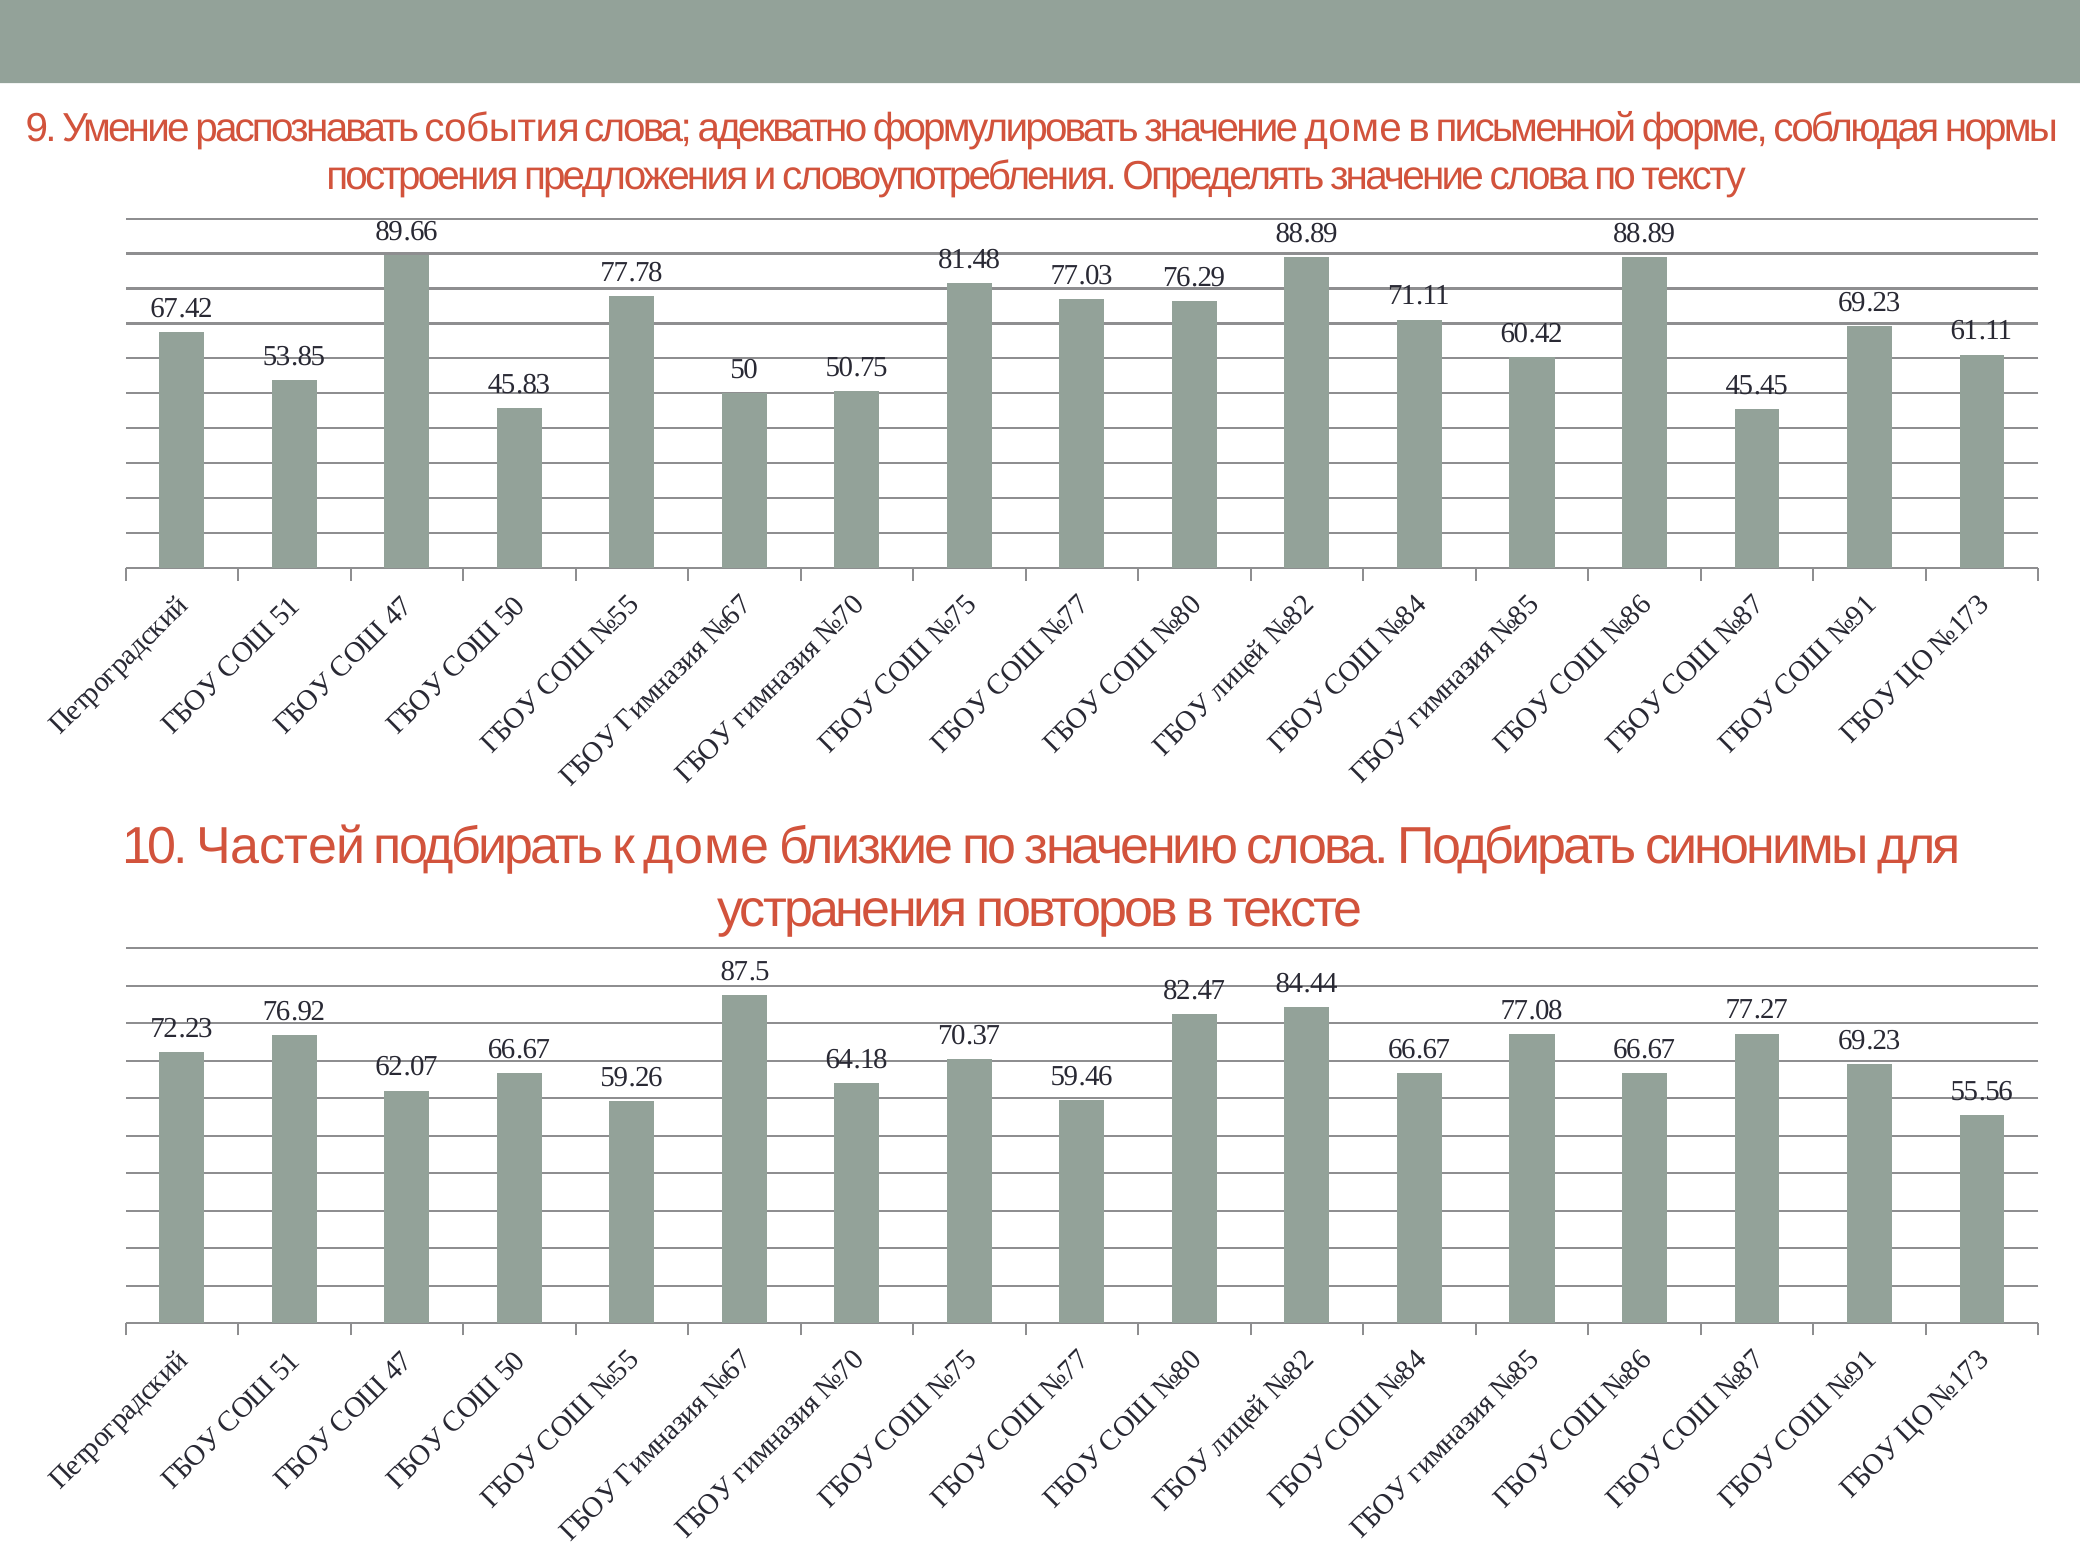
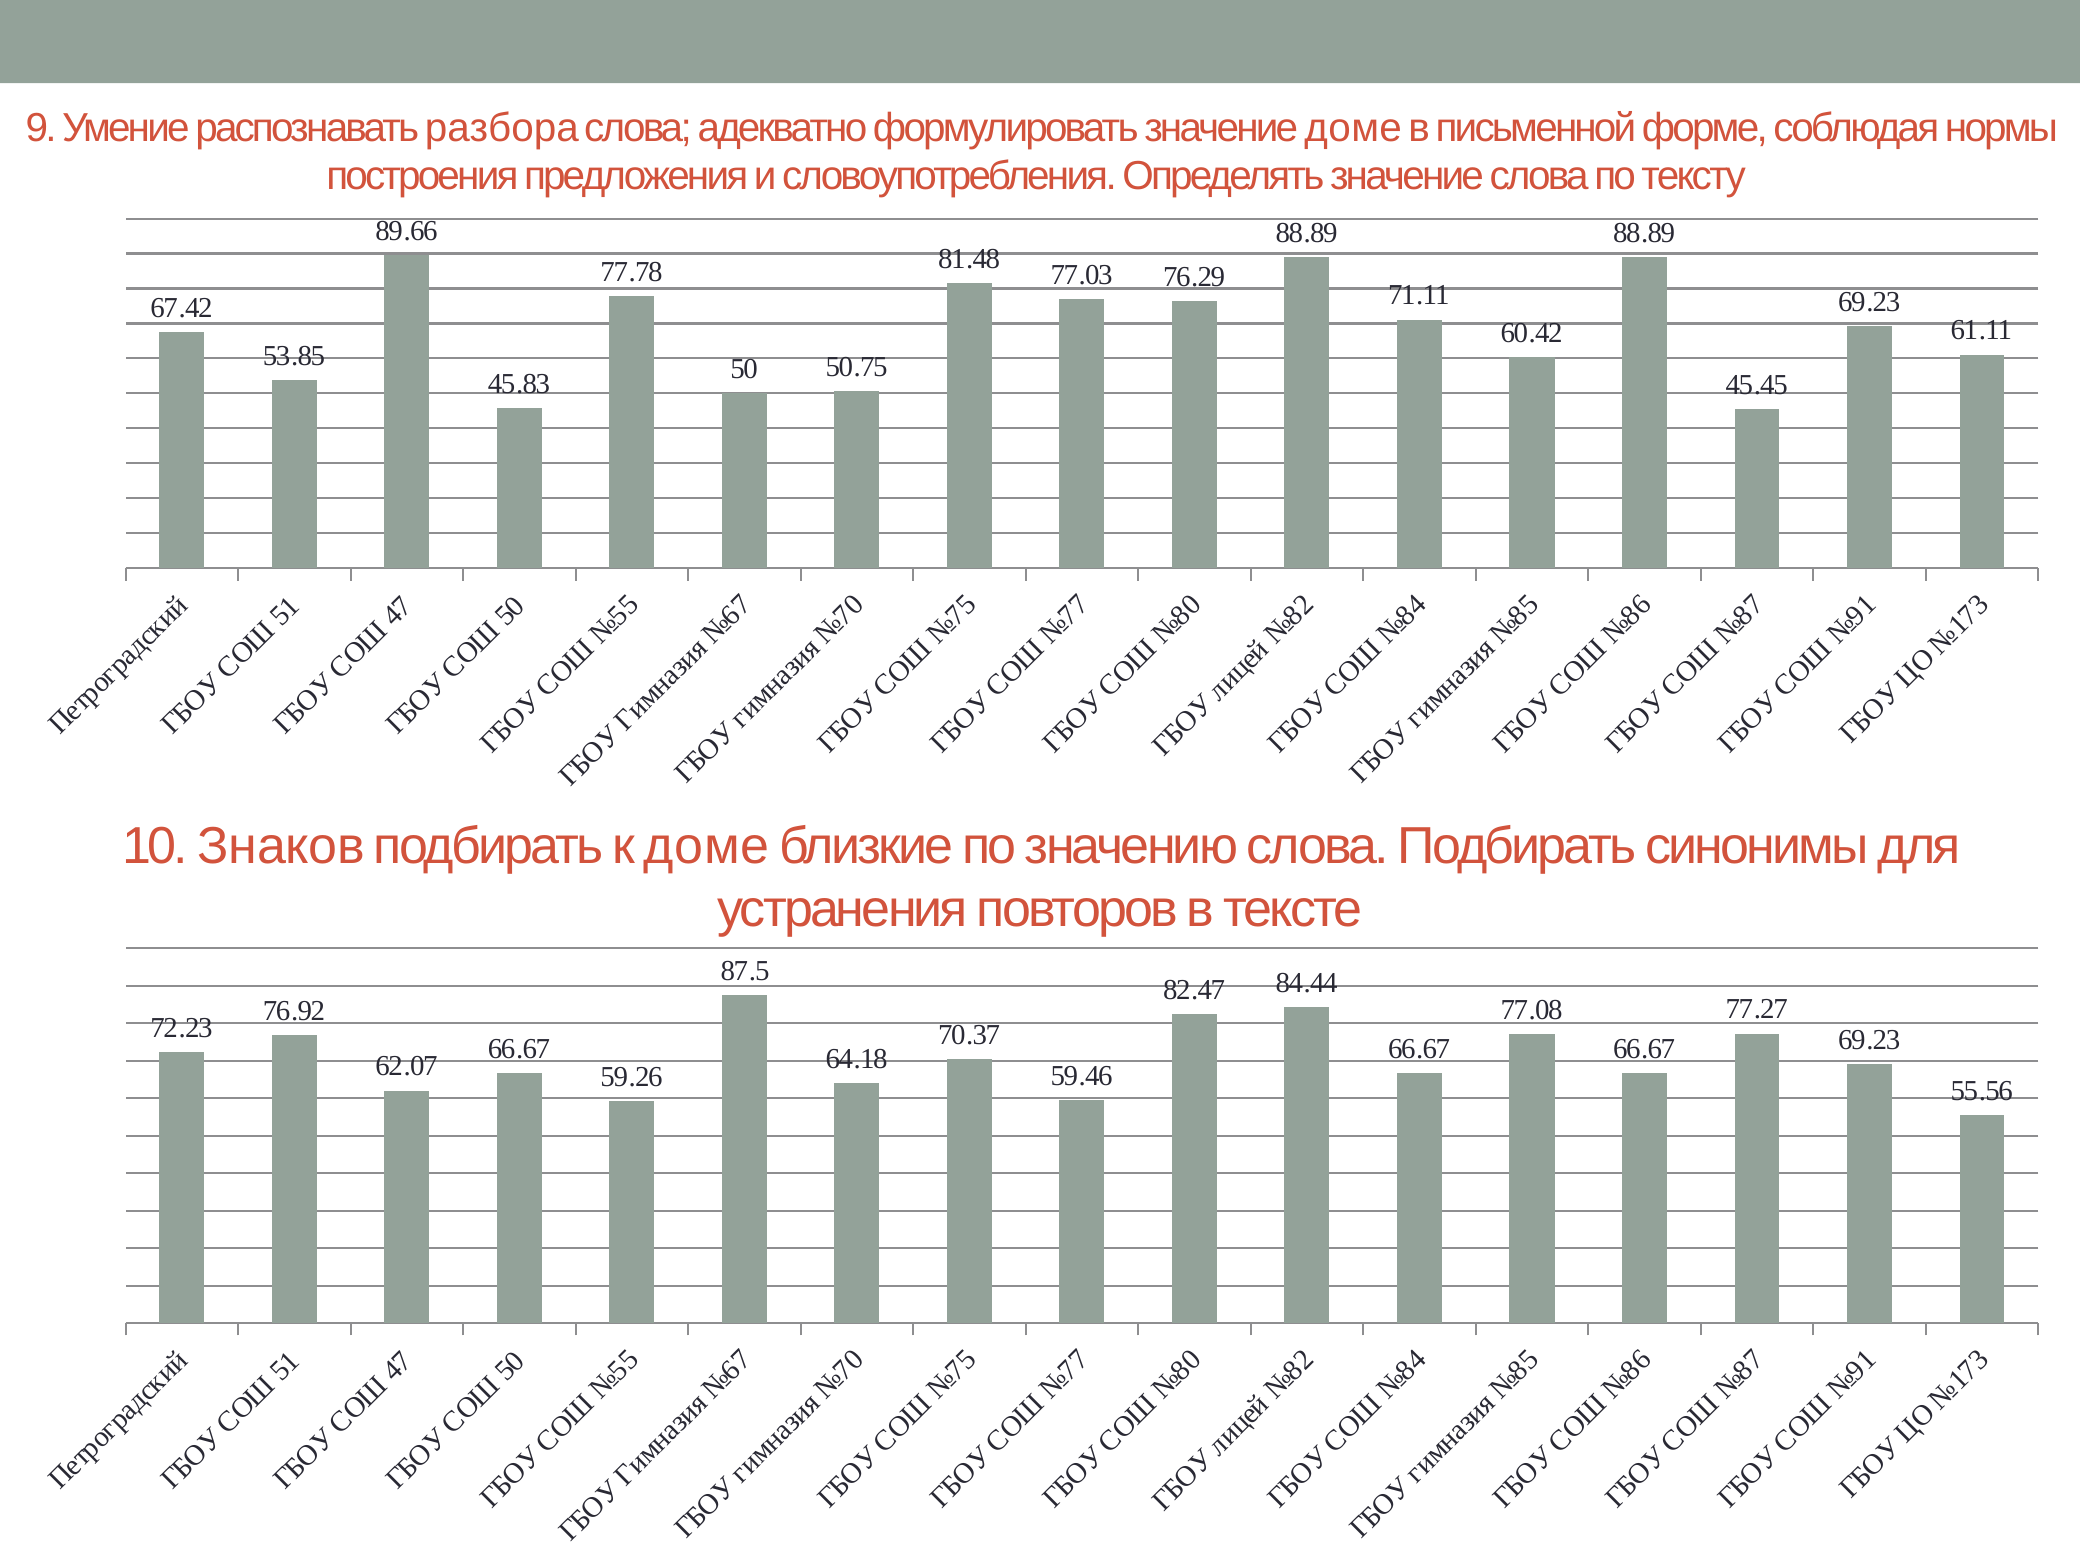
события: события -> разбора
Частей: Частей -> Знаков
